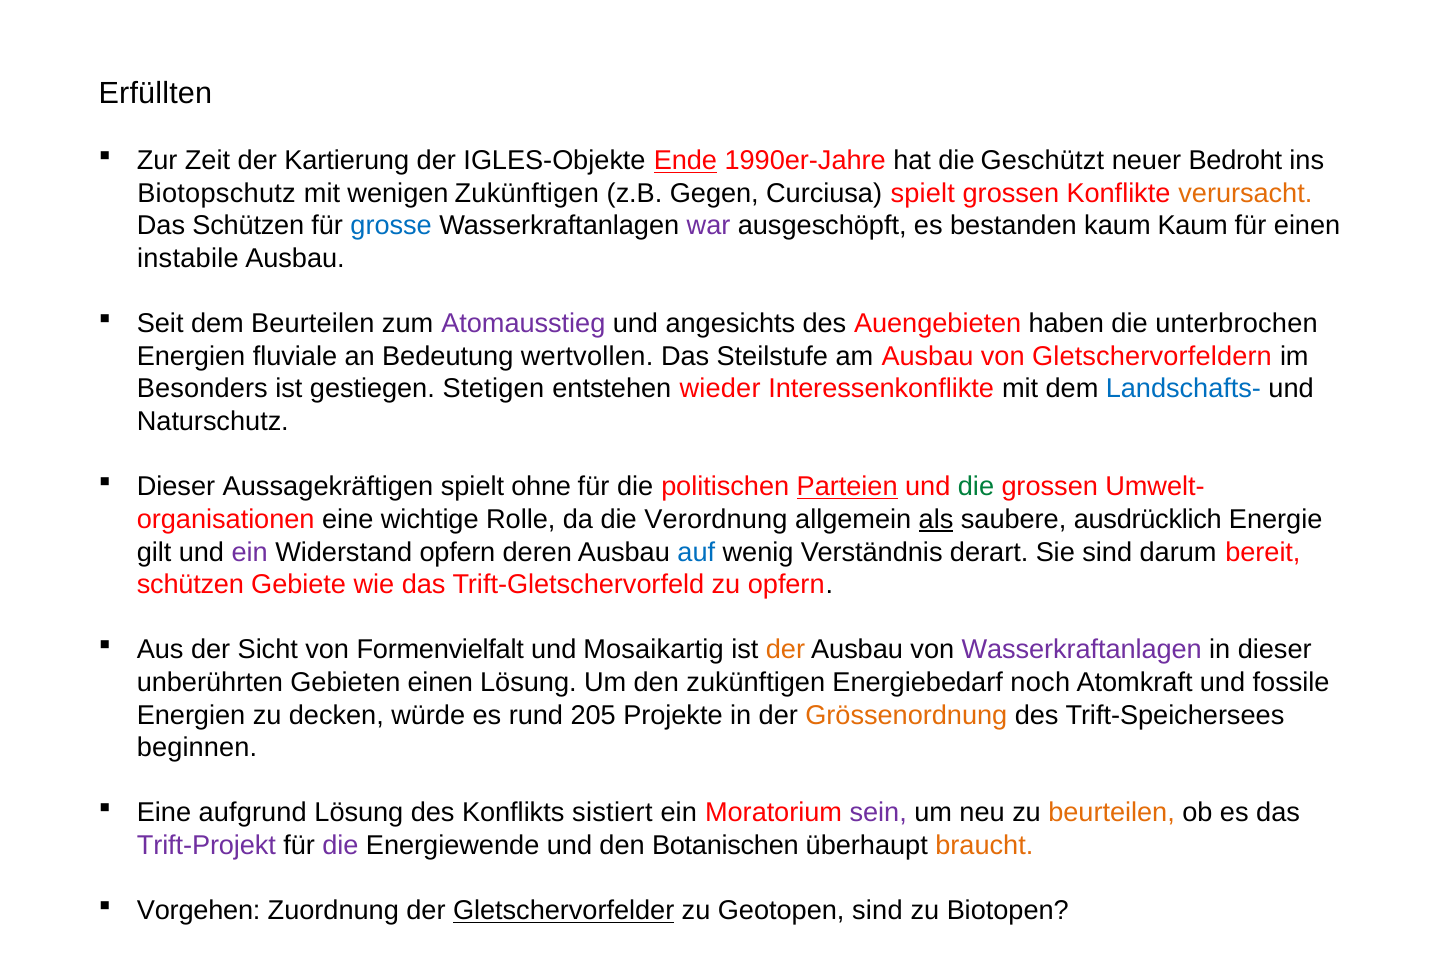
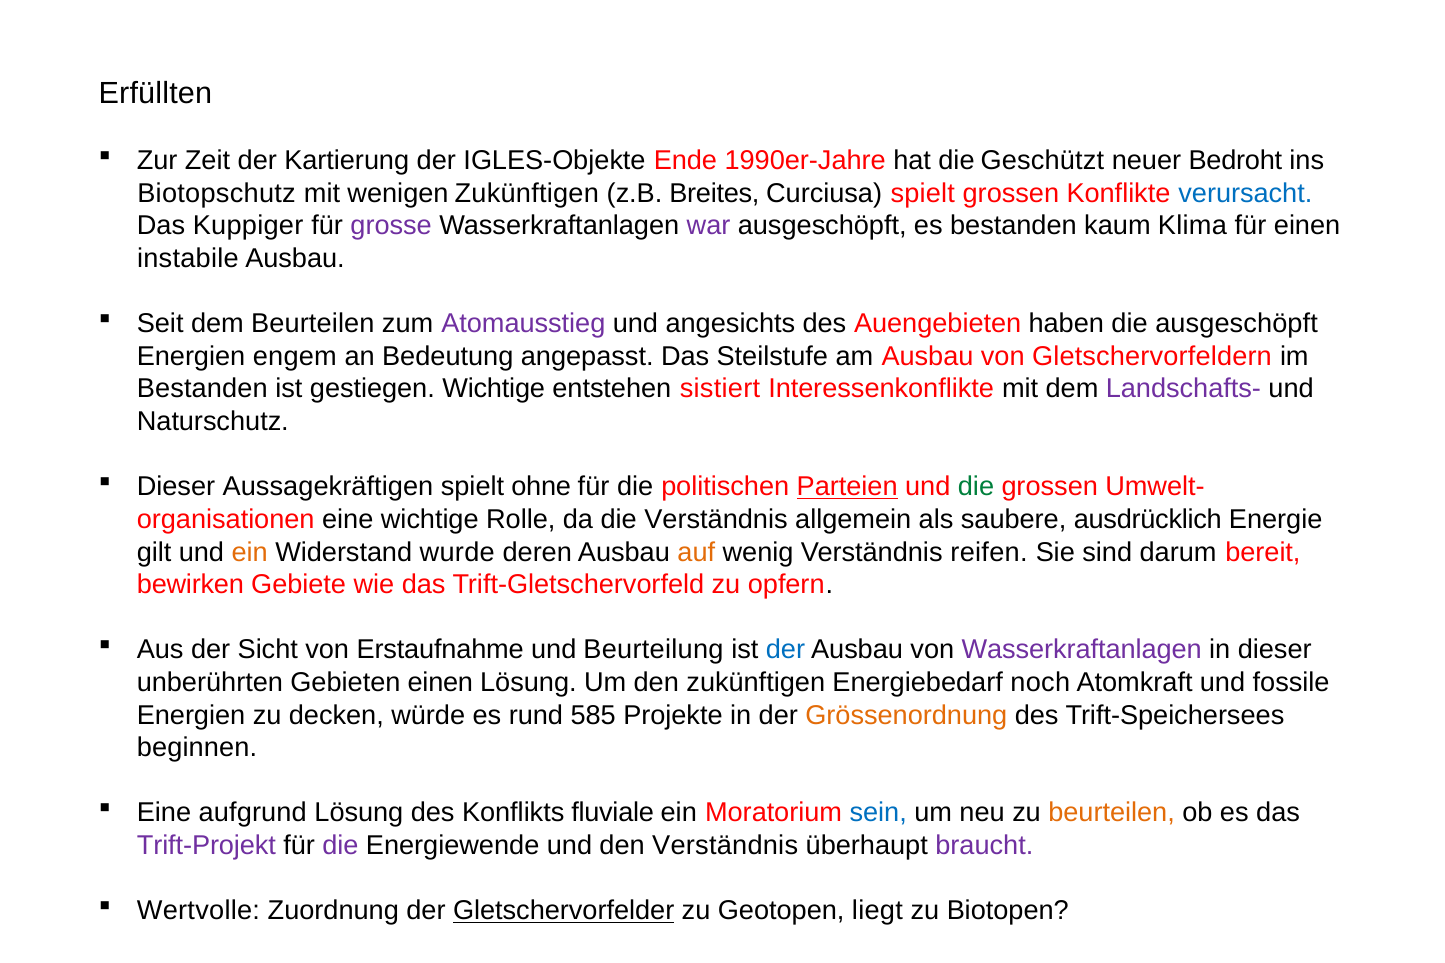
Ende underline: present -> none
Gegen: Gegen -> Breites
verursacht colour: orange -> blue
Das Schützen: Schützen -> Kuppiger
grosse colour: blue -> purple
kaum Kaum: Kaum -> Klima
die unterbrochen: unterbrochen -> ausgeschöpft
fluviale: fluviale -> engem
wertvollen: wertvollen -> angepasst
Besonders at (202, 389): Besonders -> Bestanden
gestiegen Stetigen: Stetigen -> Wichtige
wieder: wieder -> sistiert
Landschafts- colour: blue -> purple
die Verordnung: Verordnung -> Verständnis
als underline: present -> none
ein at (250, 552) colour: purple -> orange
Widerstand opfern: opfern -> wurde
auf colour: blue -> orange
derart: derart -> reifen
schützen at (190, 585): schützen -> bewirken
Formenvielfalt: Formenvielfalt -> Erstaufnahme
Mosaikartig: Mosaikartig -> Beurteilung
der at (785, 650) colour: orange -> blue
205: 205 -> 585
sistiert: sistiert -> fluviale
sein colour: purple -> blue
den Botanischen: Botanischen -> Verständnis
braucht colour: orange -> purple
Vorgehen: Vorgehen -> Wertvolle
Geotopen sind: sind -> liegt
